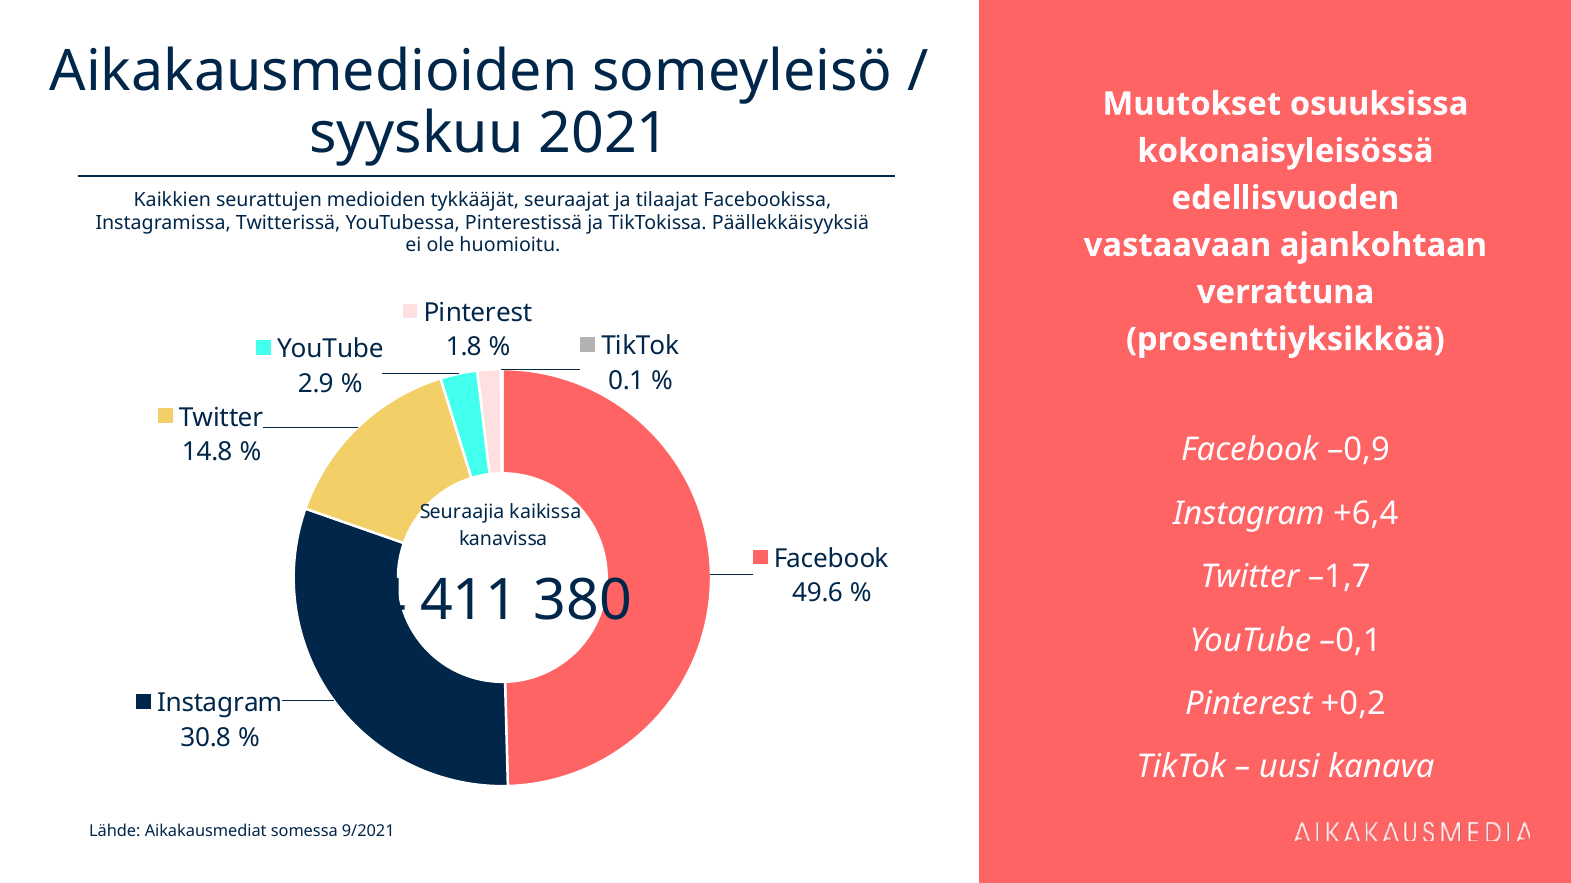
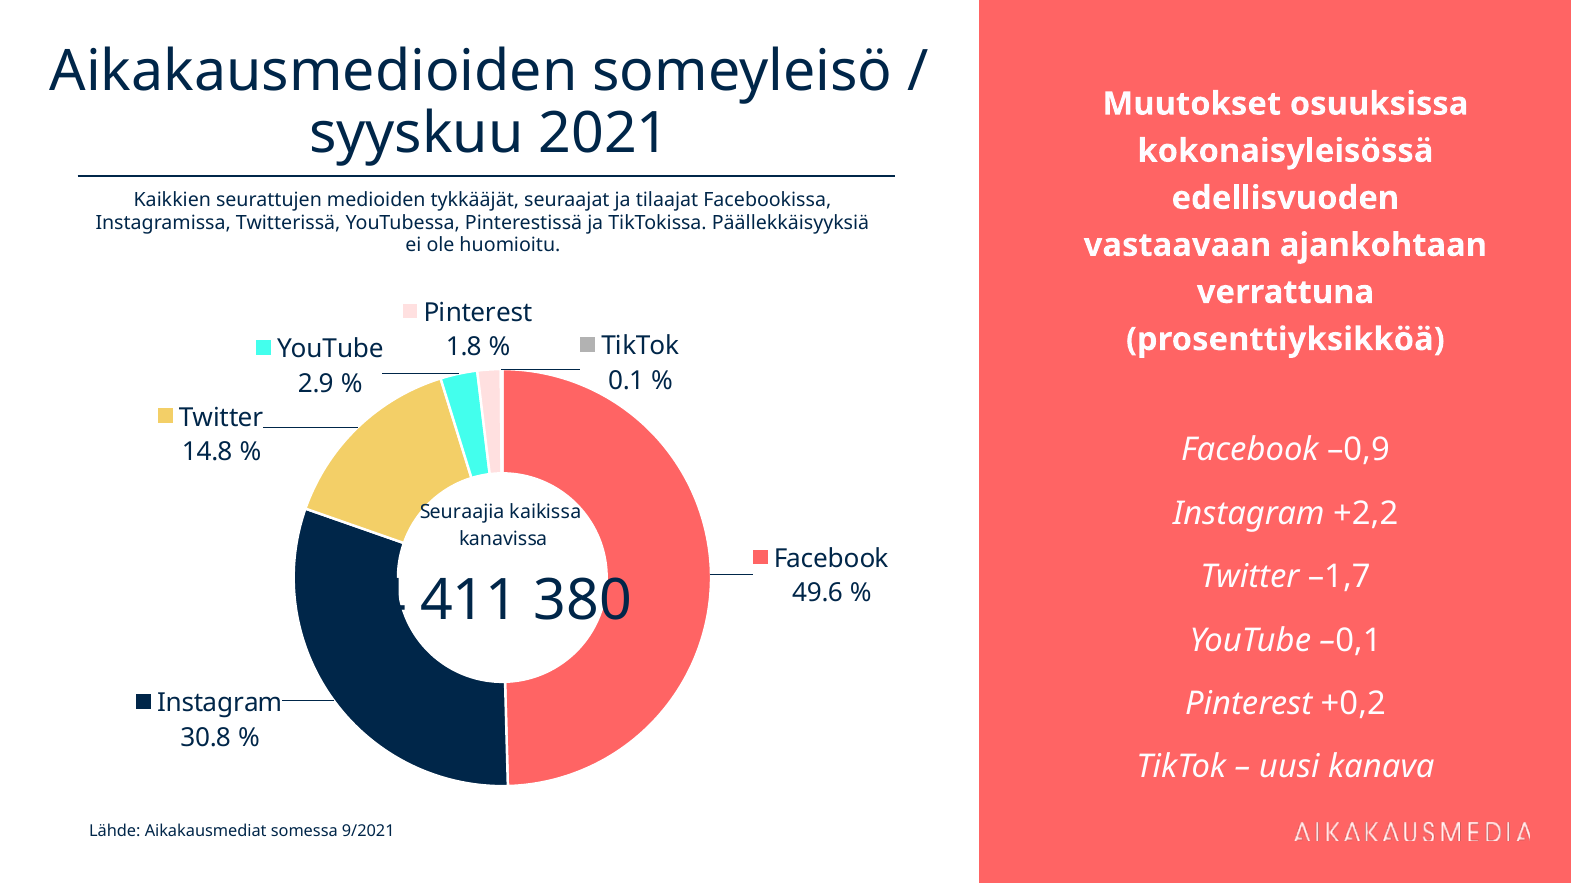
+6,4: +6,4 -> +2,2
